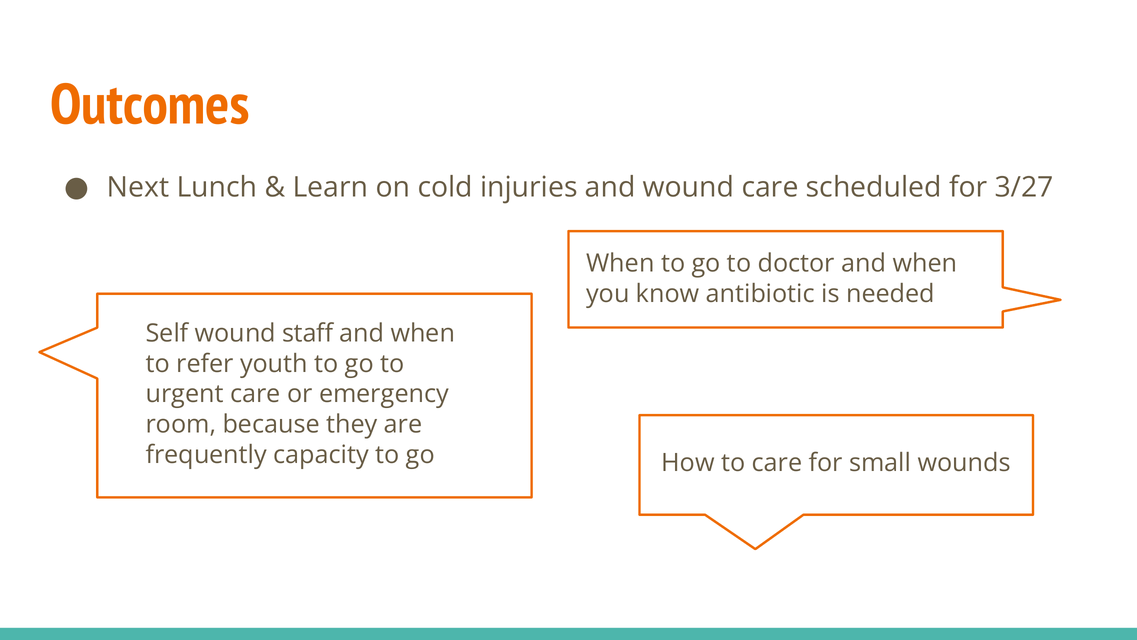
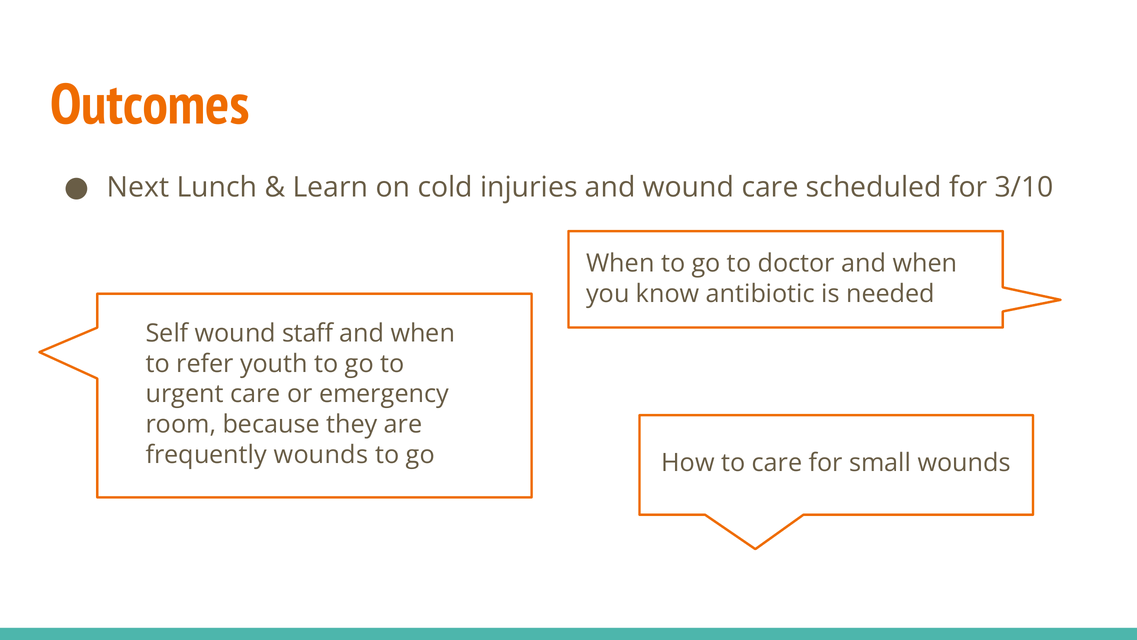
3/27: 3/27 -> 3/10
frequently capacity: capacity -> wounds
